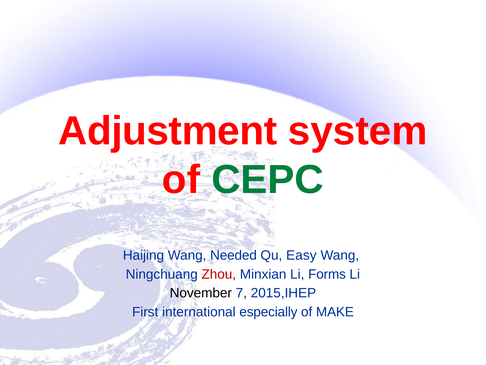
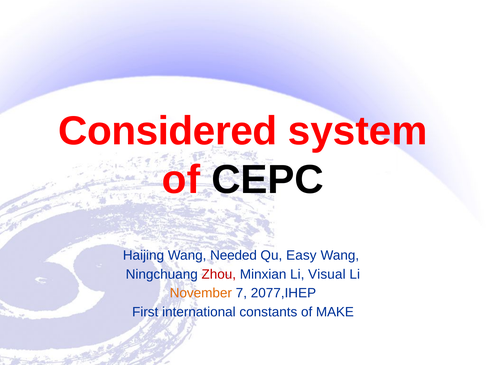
Adjustment: Adjustment -> Considered
CEPC colour: green -> black
Forms: Forms -> Visual
November colour: black -> orange
2015,IHEP: 2015,IHEP -> 2077,IHEP
especially: especially -> constants
